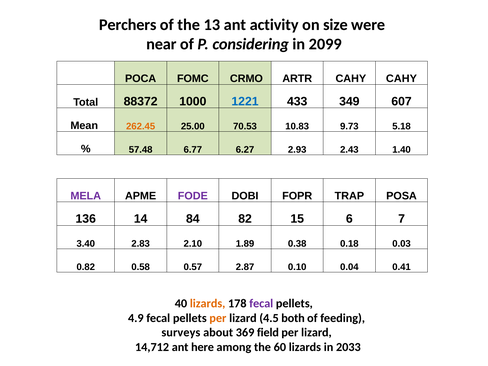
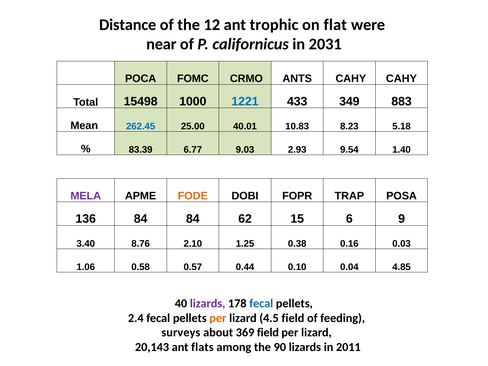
Perchers: Perchers -> Distance
13: 13 -> 12
activity: activity -> trophic
size: size -> flat
considering: considering -> californicus
2099: 2099 -> 2031
ARTR: ARTR -> ANTS
88372: 88372 -> 15498
607: 607 -> 883
262.45 colour: orange -> blue
70.53: 70.53 -> 40.01
9.73: 9.73 -> 8.23
57.48: 57.48 -> 83.39
6.27: 6.27 -> 9.03
2.43: 2.43 -> 9.54
FODE colour: purple -> orange
136 14: 14 -> 84
82: 82 -> 62
7: 7 -> 9
2.83: 2.83 -> 8.76
1.89: 1.89 -> 1.25
0.18: 0.18 -> 0.16
0.82: 0.82 -> 1.06
2.87: 2.87 -> 0.44
0.41: 0.41 -> 4.85
lizards at (208, 303) colour: orange -> purple
fecal at (261, 303) colour: purple -> blue
4.9: 4.9 -> 2.4
4.5 both: both -> field
14,712: 14,712 -> 20,143
here: here -> flats
60: 60 -> 90
2033: 2033 -> 2011
